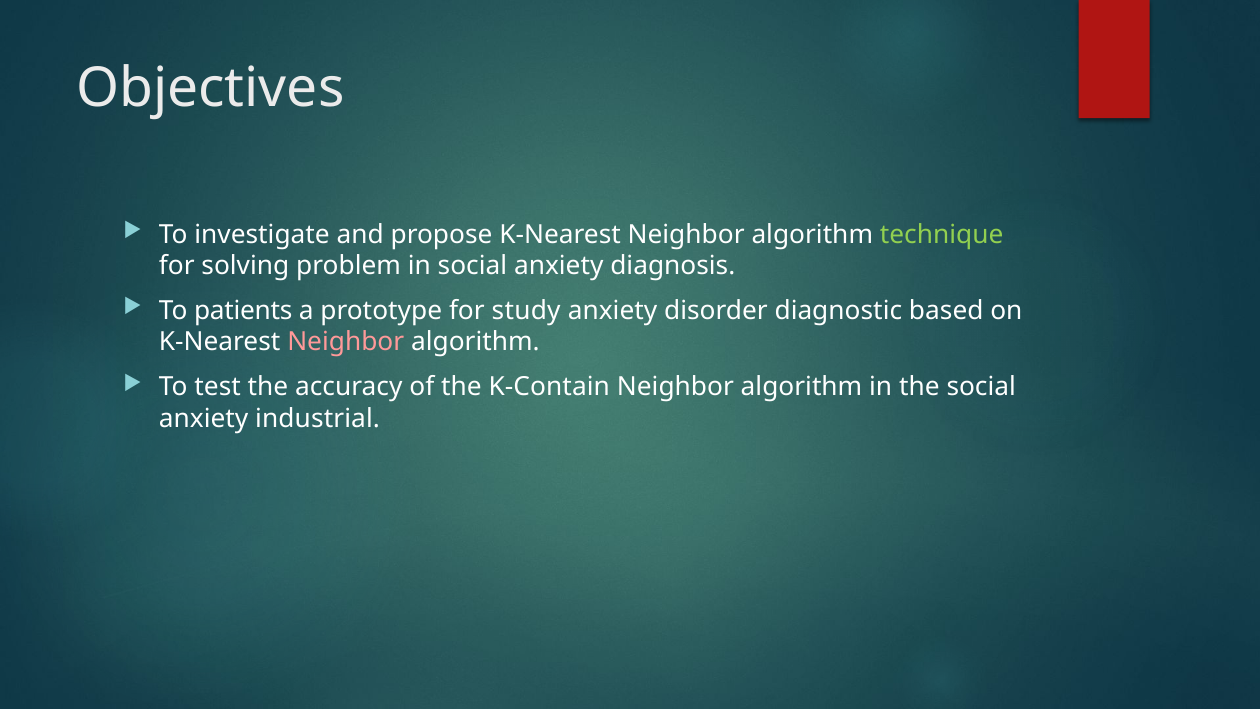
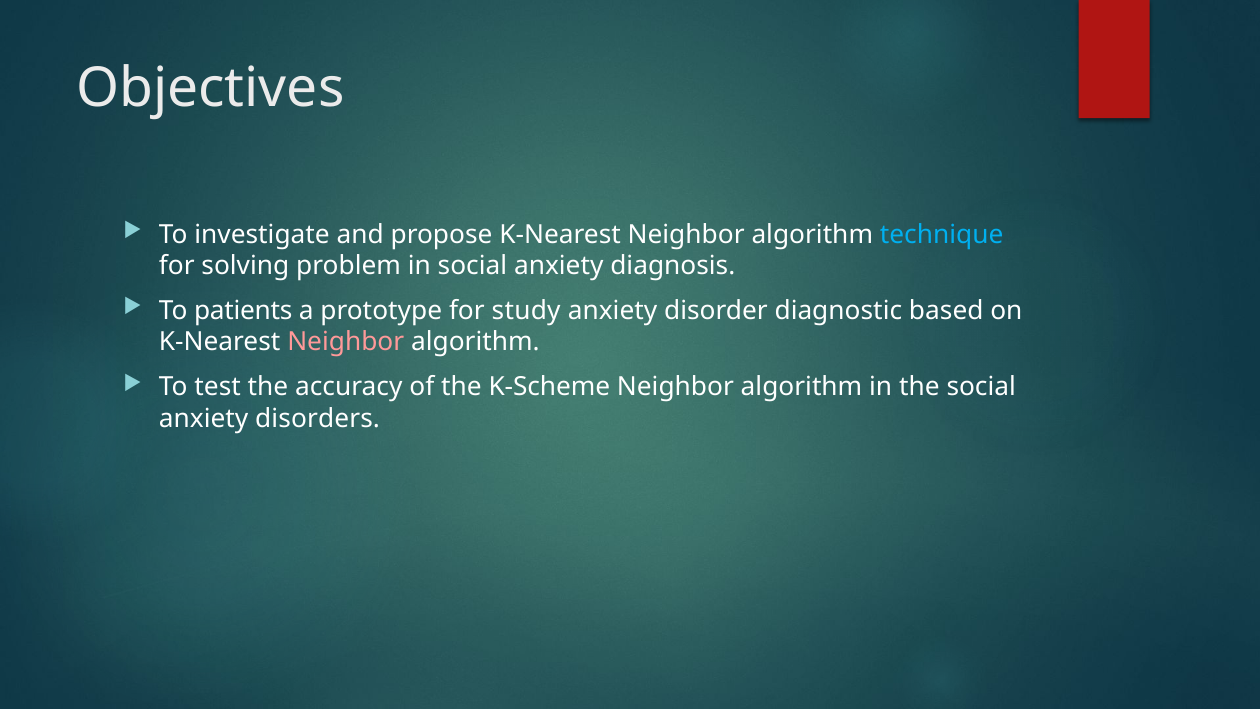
technique colour: light green -> light blue
K-Contain: K-Contain -> K-Scheme
industrial: industrial -> disorders
